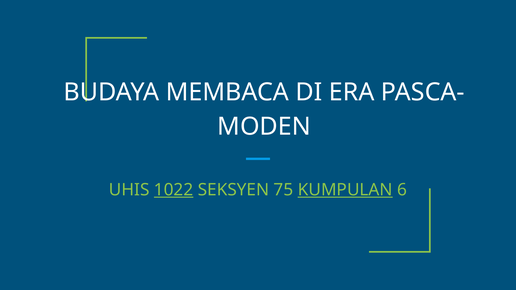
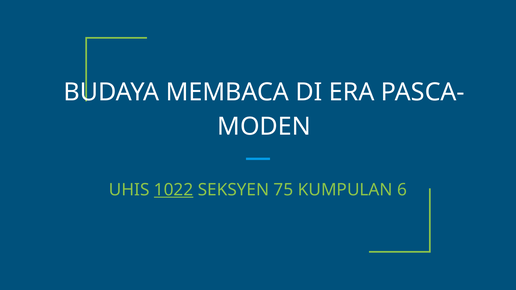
KUMPULAN underline: present -> none
